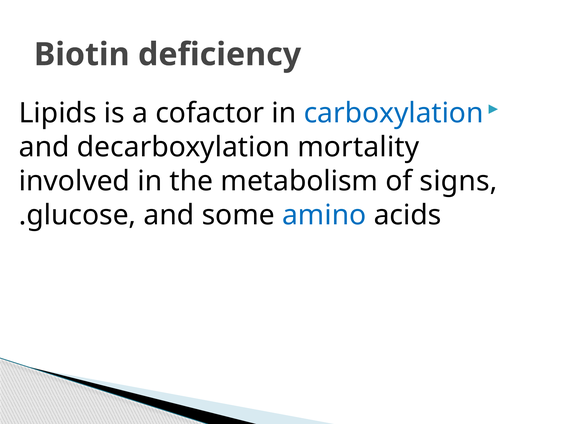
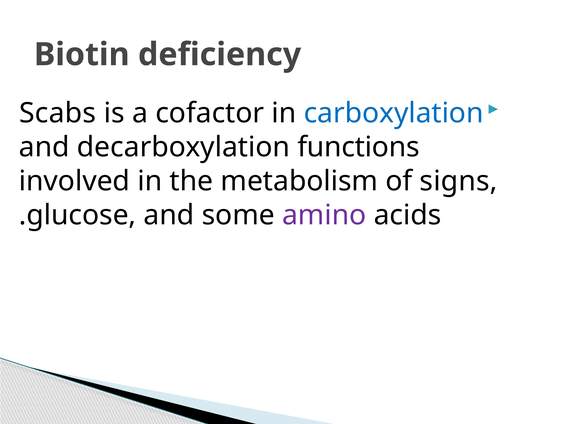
Lipids: Lipids -> Scabs
mortality: mortality -> functions
amino colour: blue -> purple
